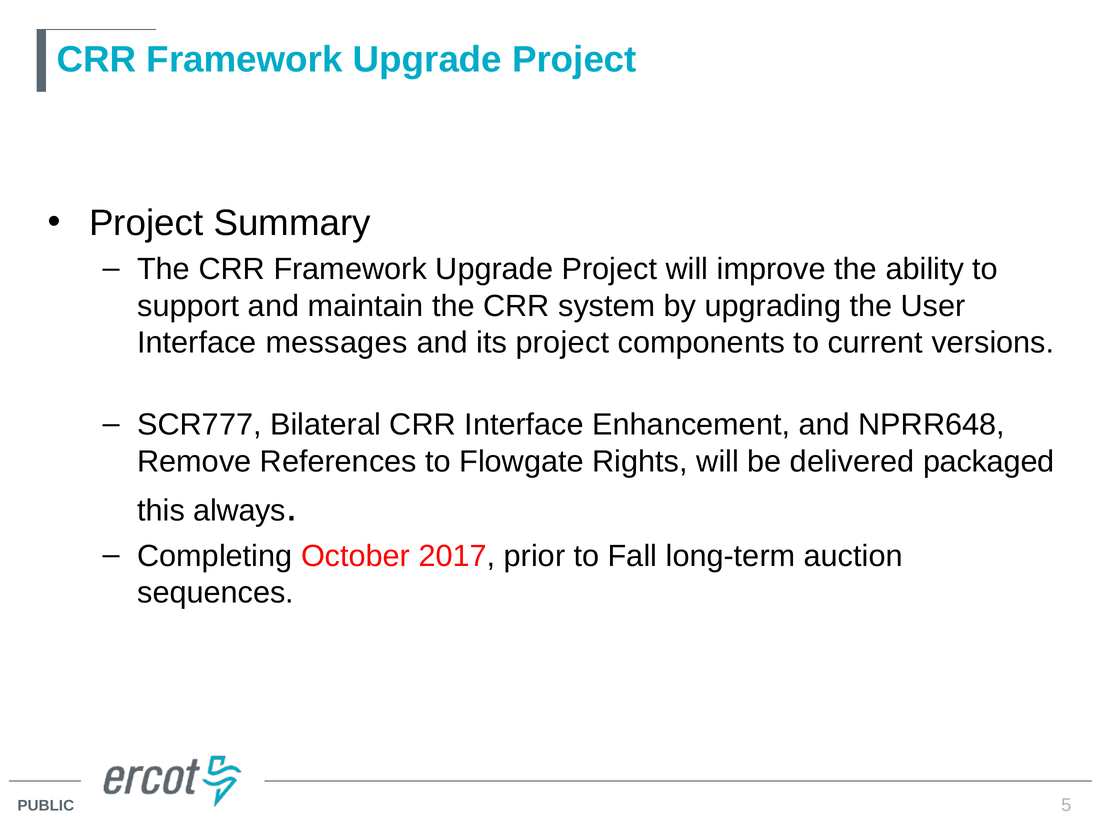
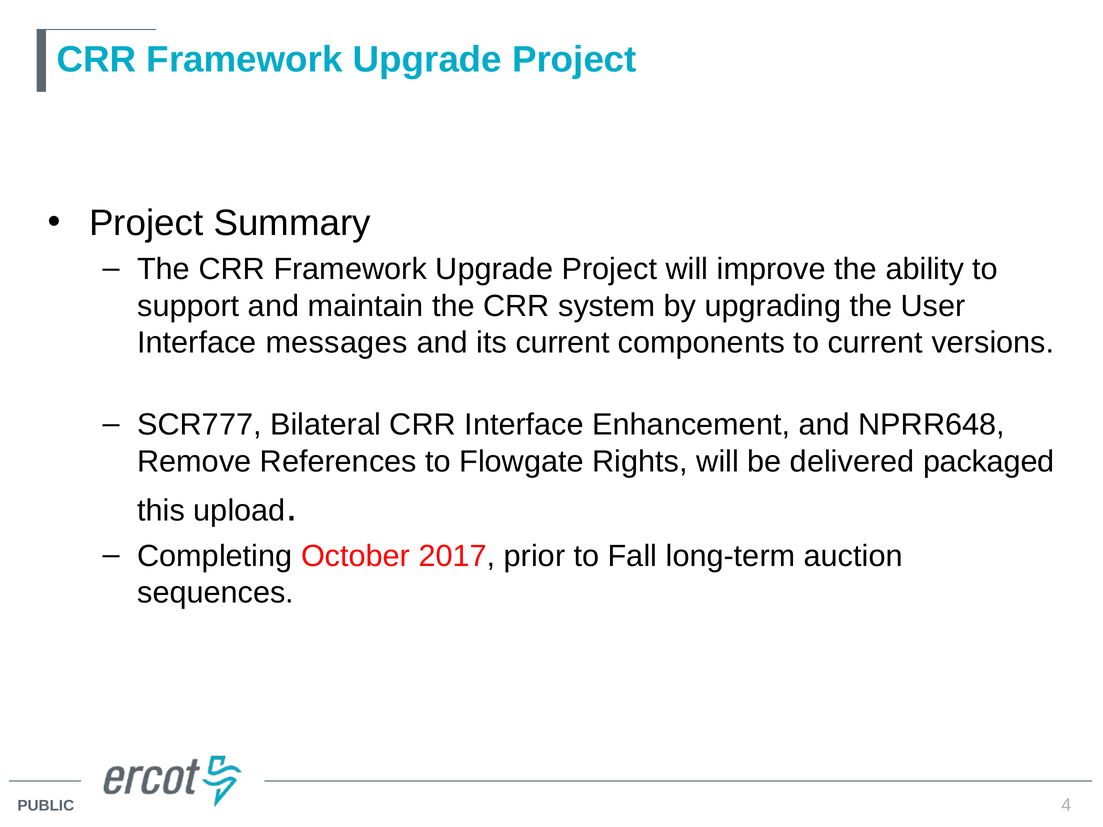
its project: project -> current
always: always -> upload
5: 5 -> 4
